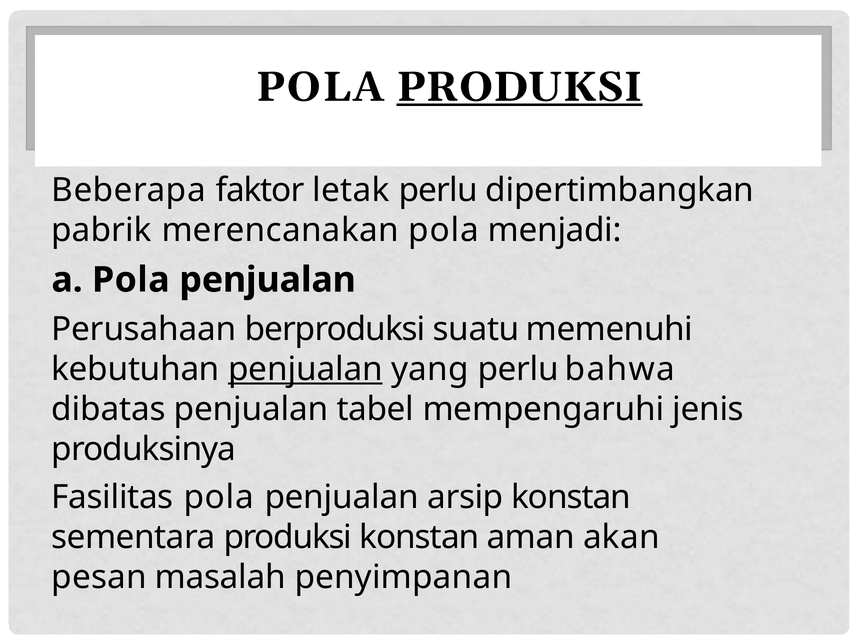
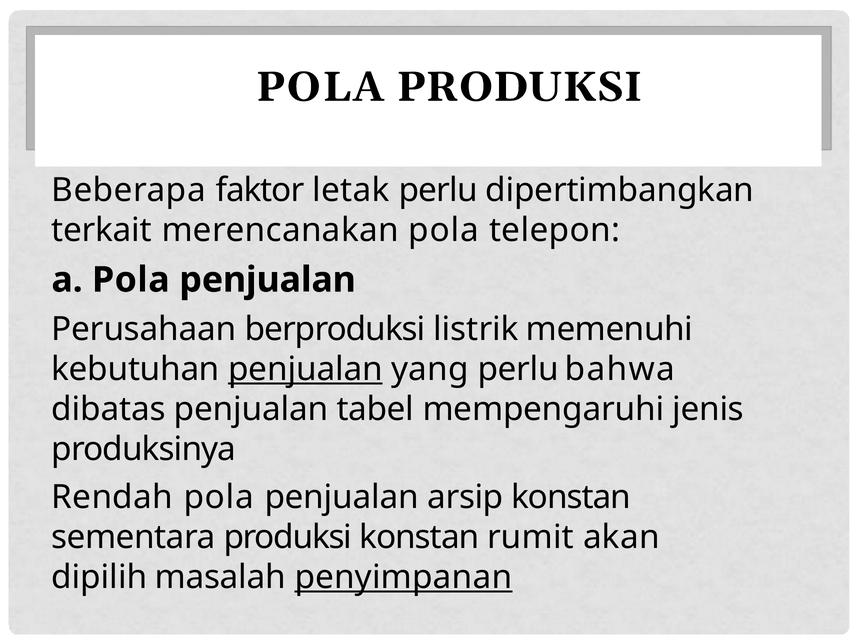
PRODUKSI at (519, 87) underline: present -> none
pabrik: pabrik -> terkait
menjadi: menjadi -> telepon
suatu: suatu -> listrik
Fasilitas: Fasilitas -> Rendah
aman: aman -> rumit
pesan: pesan -> dipilih
penyimpanan underline: none -> present
